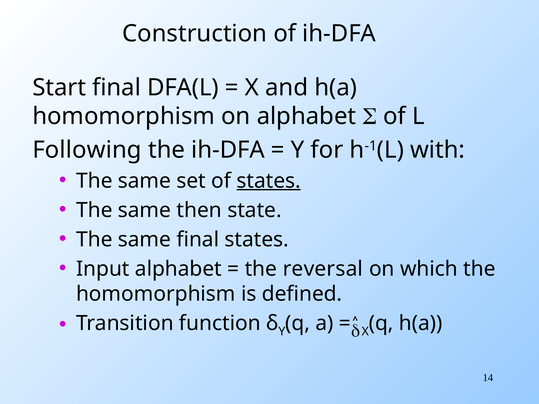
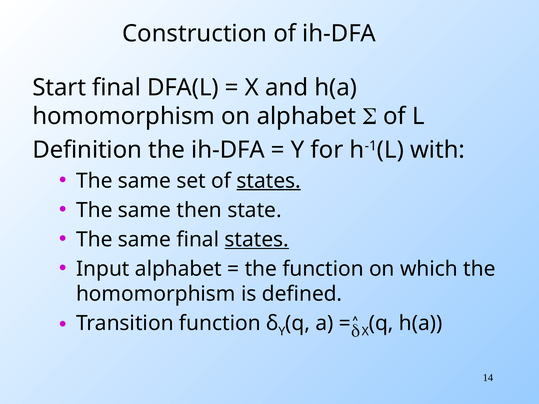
Following: Following -> Definition
states at (257, 240) underline: none -> present
the reversal: reversal -> function
